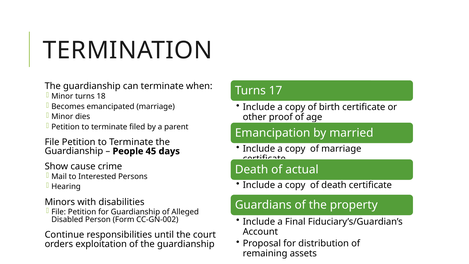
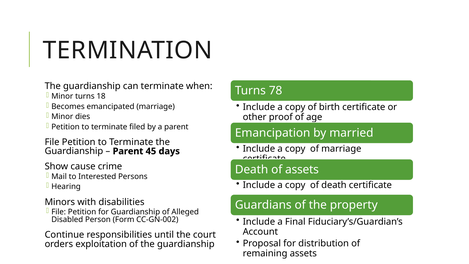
17: 17 -> 78
People at (128, 151): People -> Parent
of actual: actual -> assets
